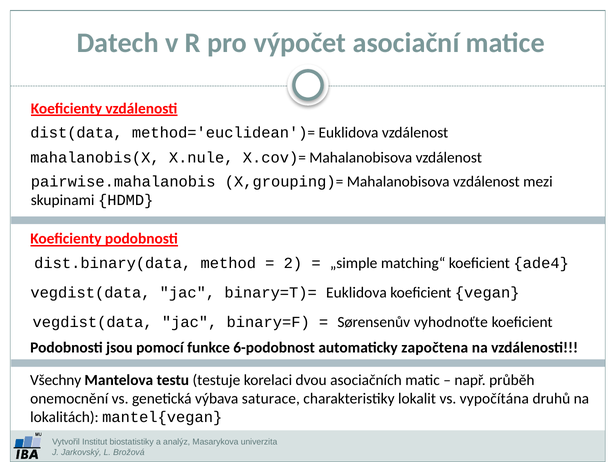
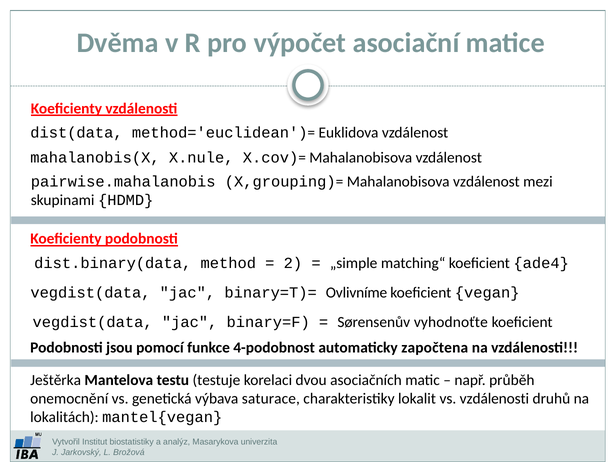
Datech: Datech -> Dvěma
binary=T)= Euklidova: Euklidova -> Ovlivníme
6-podobnost: 6-podobnost -> 4-podobnost
Všechny: Všechny -> Ještěrka
vs vypočítána: vypočítána -> vzdálenosti
